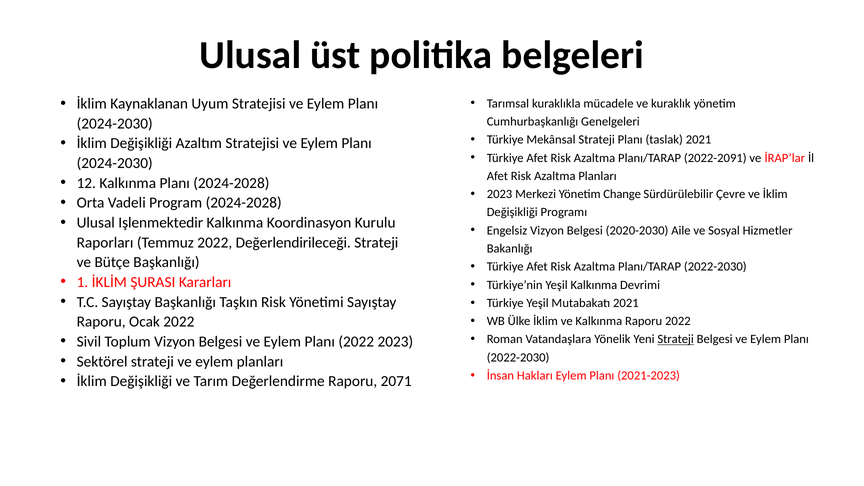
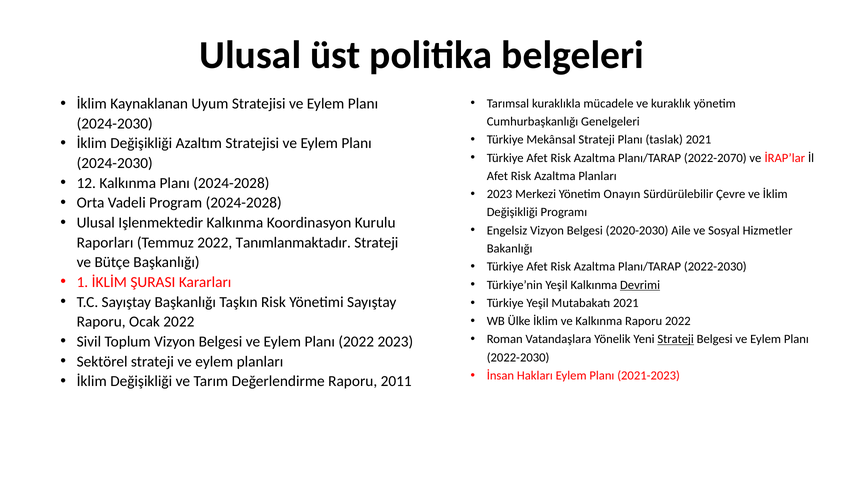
2022-2091: 2022-2091 -> 2022-2070
Change: Change -> Onayın
Değerlendirileceği: Değerlendirileceği -> Tanımlanmaktadır
Devrimi underline: none -> present
2071: 2071 -> 2011
